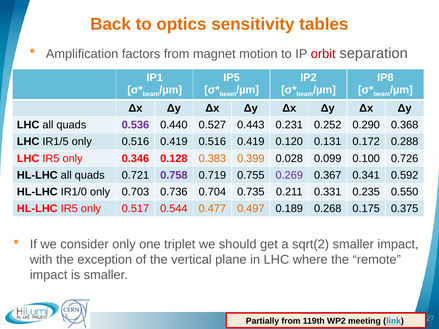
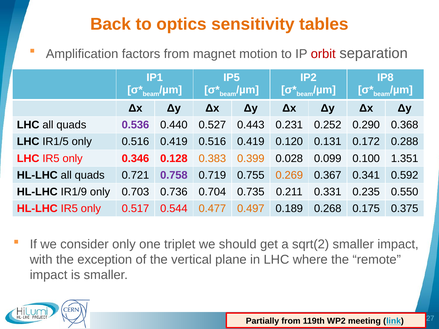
0.726: 0.726 -> 1.351
0.269 colour: purple -> orange
IR1/0: IR1/0 -> IR1/9
